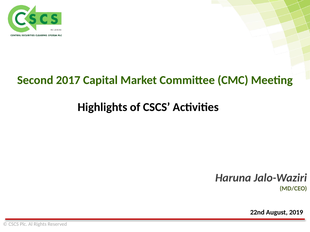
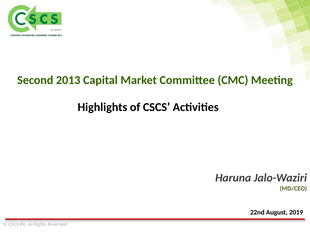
2017: 2017 -> 2013
